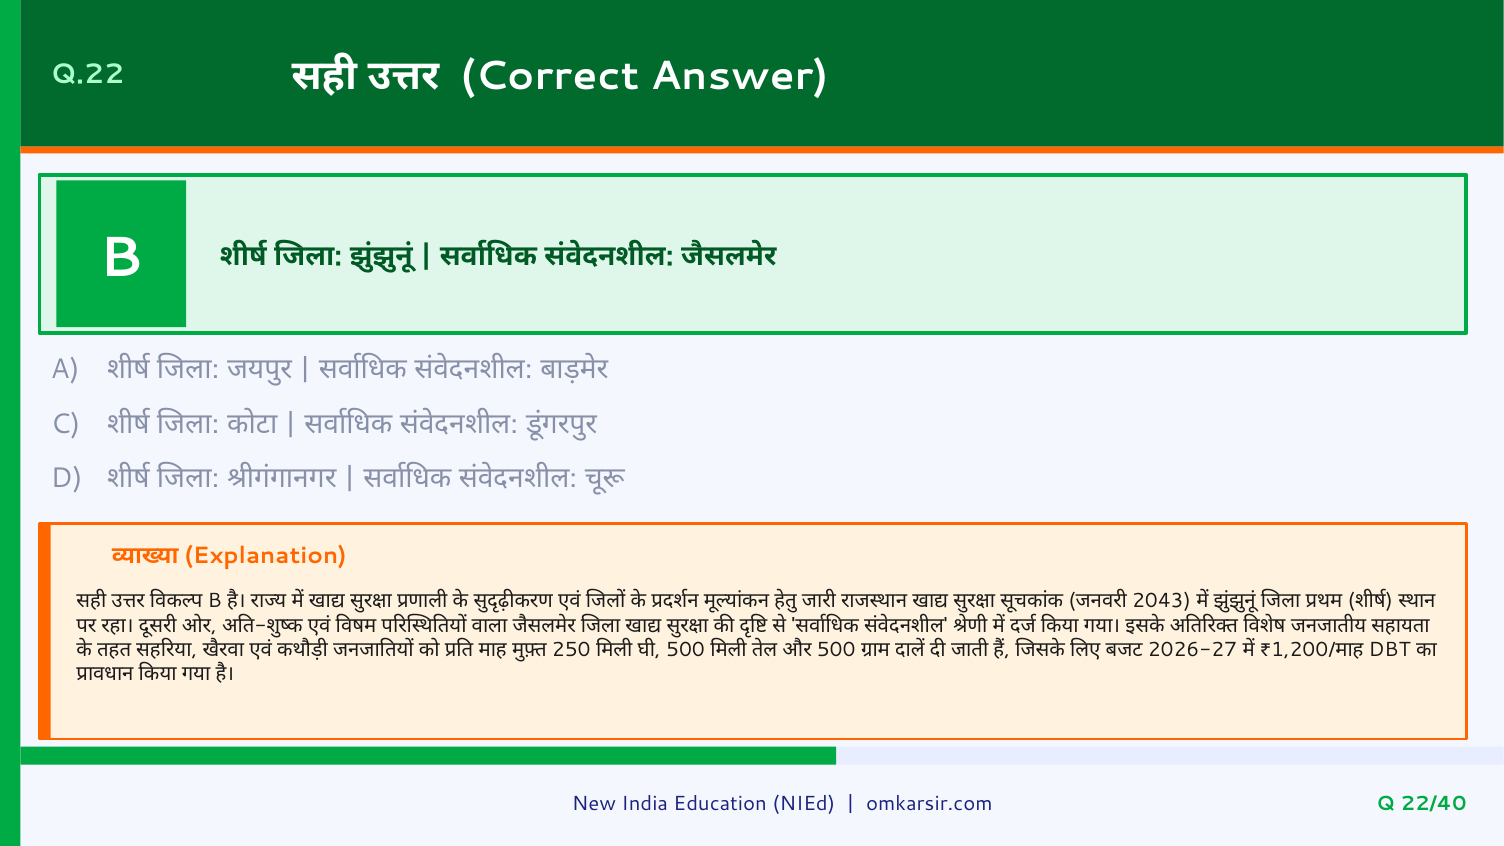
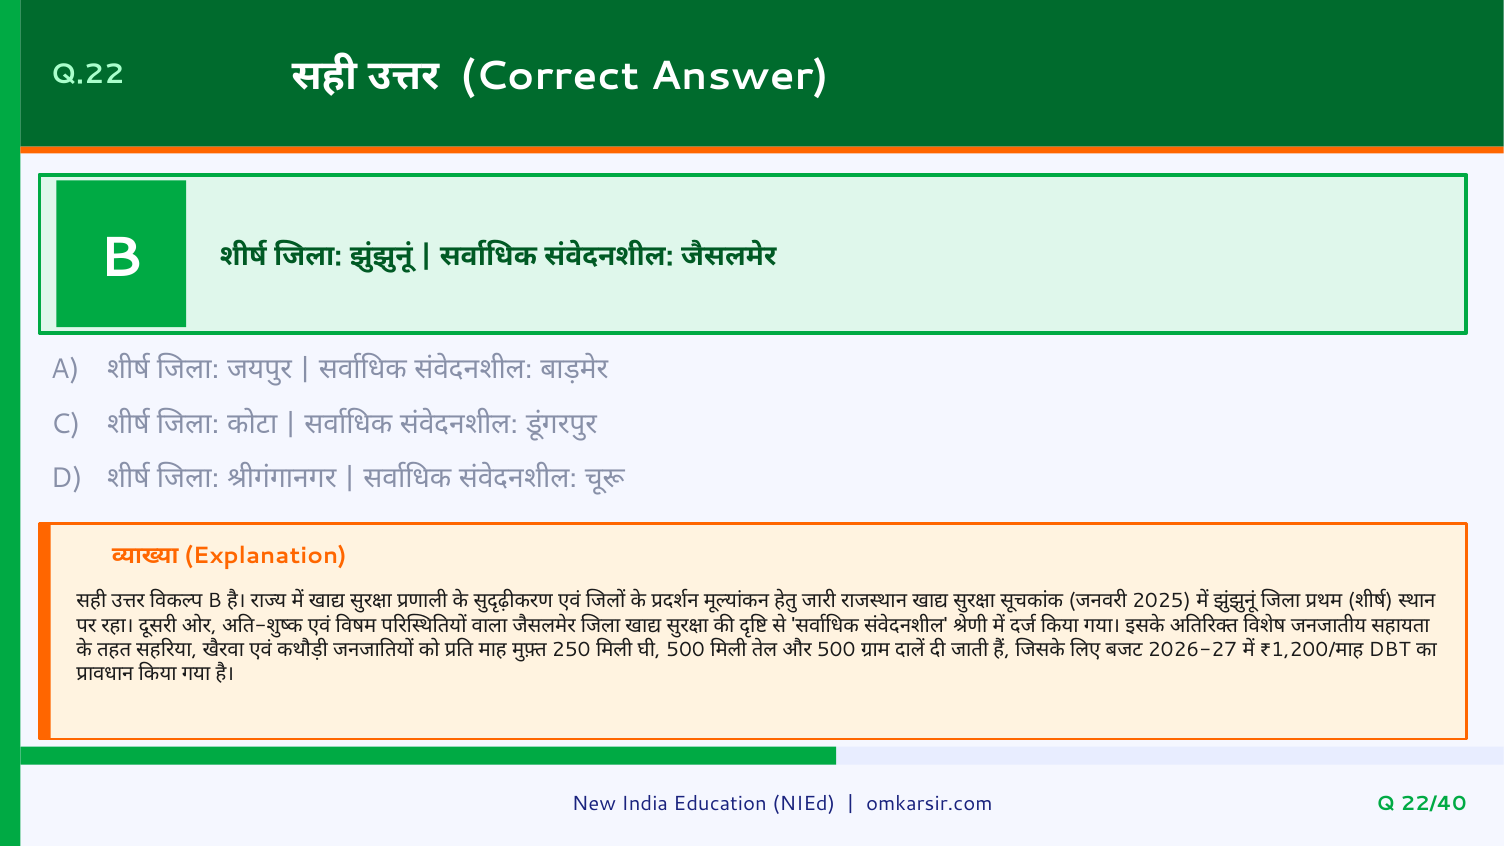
2043: 2043 -> 2025
